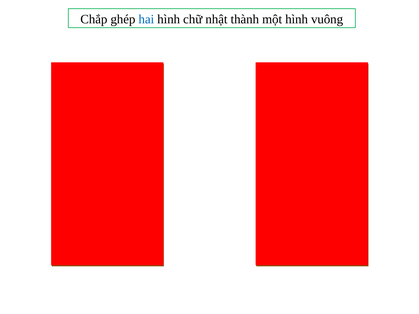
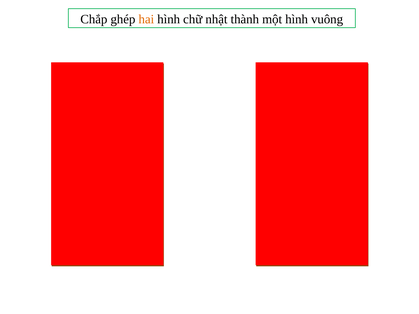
hai colour: blue -> orange
